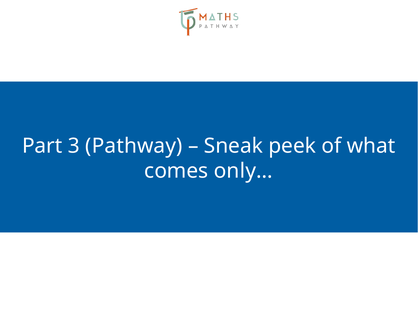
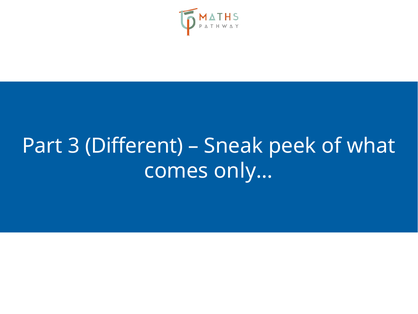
Pathway: Pathway -> Different
